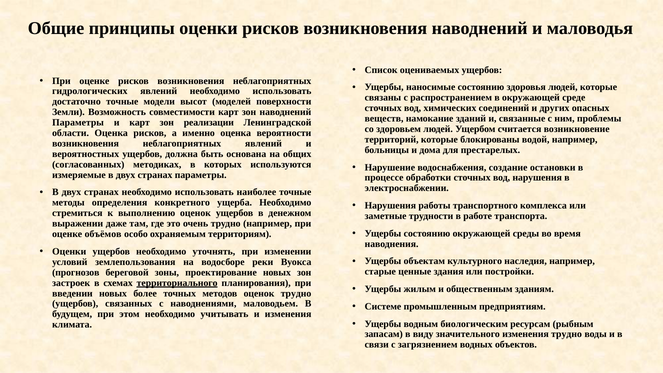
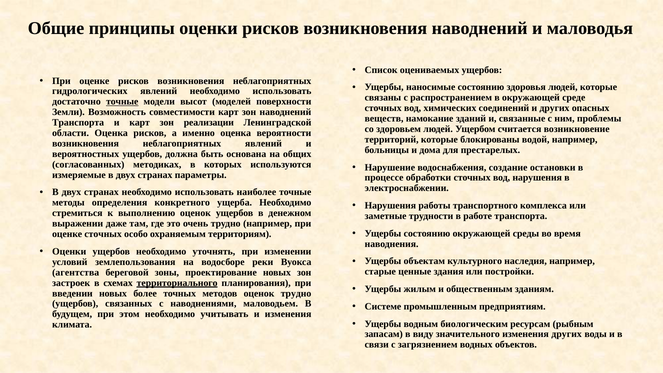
точные at (122, 102) underline: none -> present
Параметры at (78, 123): Параметры -> Транспорта
оценке объёмов: объёмов -> сточных
прогнозов: прогнозов -> агентства
изменения трудно: трудно -> других
